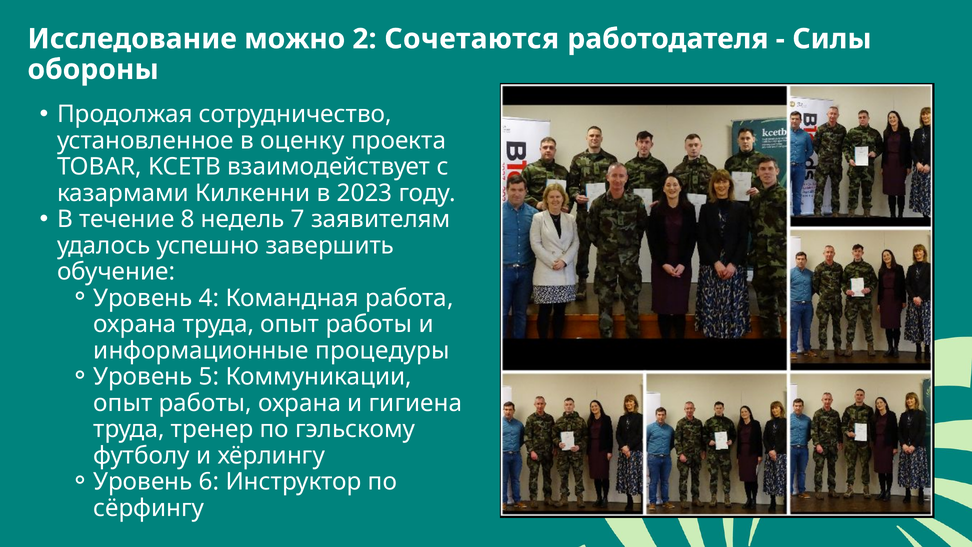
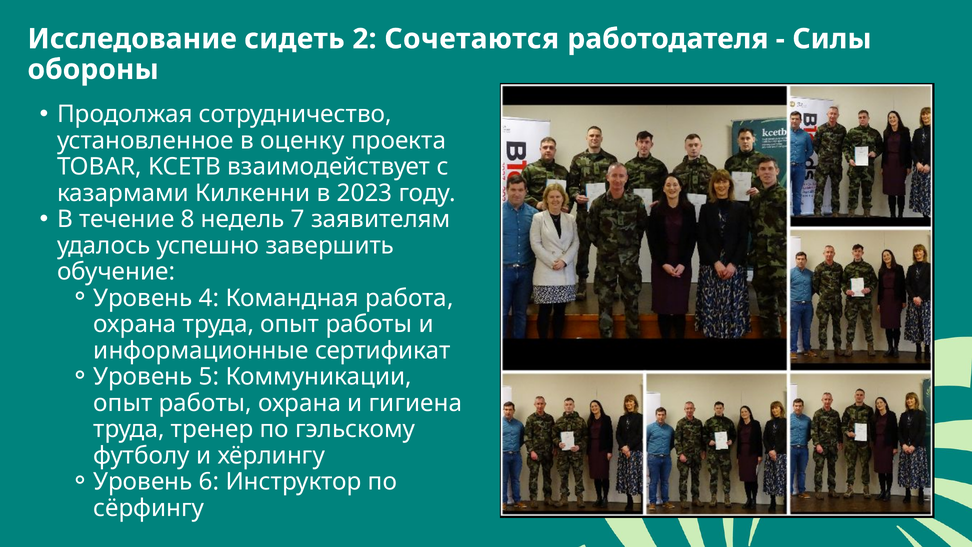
можно: можно -> сидеть
процедуры: процедуры -> сертификат
